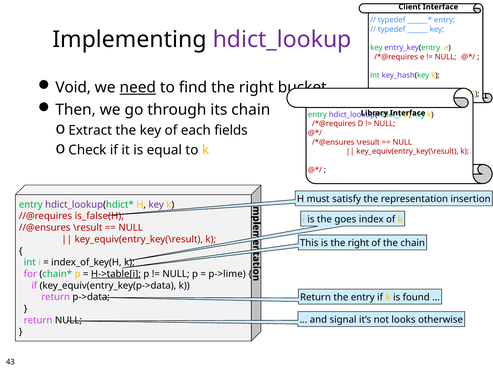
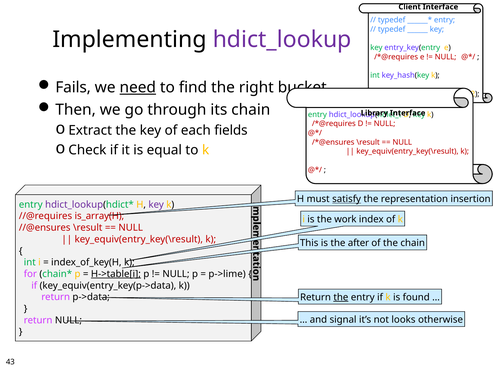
Void: Void -> Fails
satisfy underline: none -> present
is_false(H: is_false(H -> is_array(H
goes: goes -> work
is the right: right -> after
the at (341, 297) underline: none -> present
